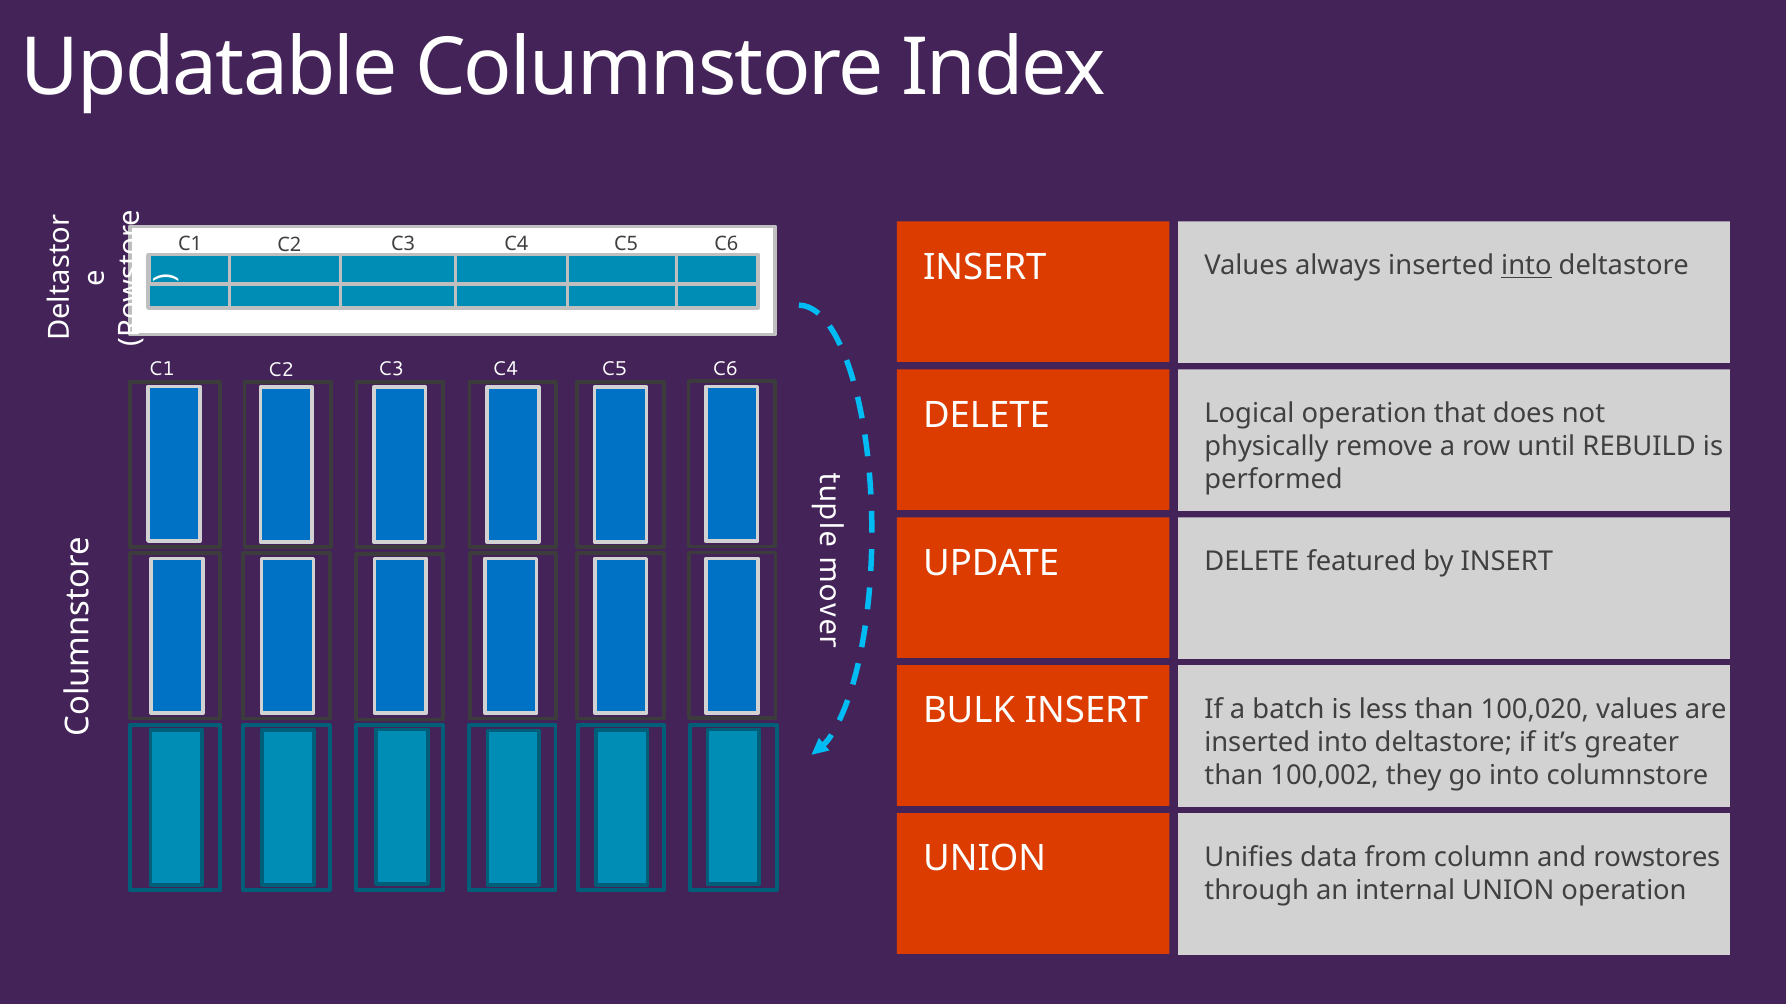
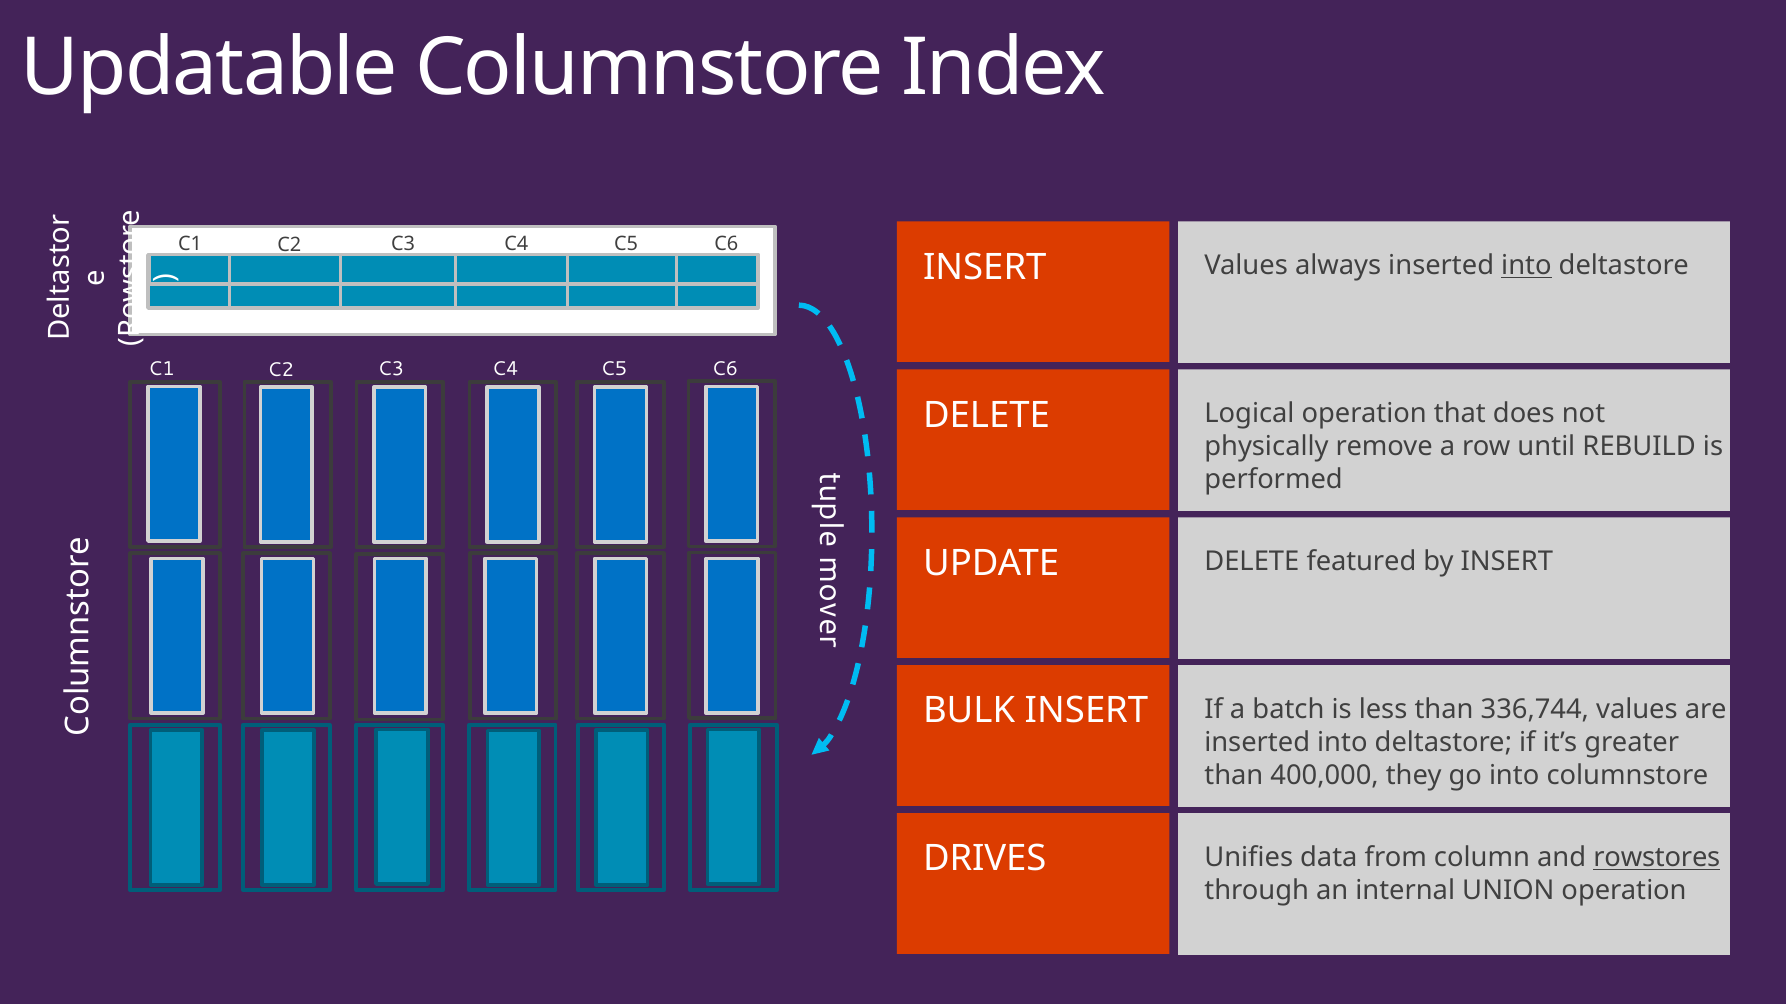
100,020: 100,020 -> 336,744
100,002: 100,002 -> 400,000
UNION at (985, 859): UNION -> DRIVES
rowstores underline: none -> present
